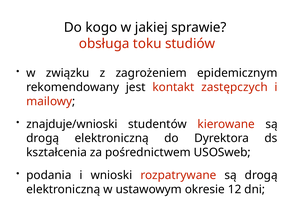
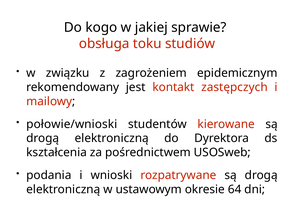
znajduje/wnioski: znajduje/wnioski -> połowie/wnioski
12: 12 -> 64
